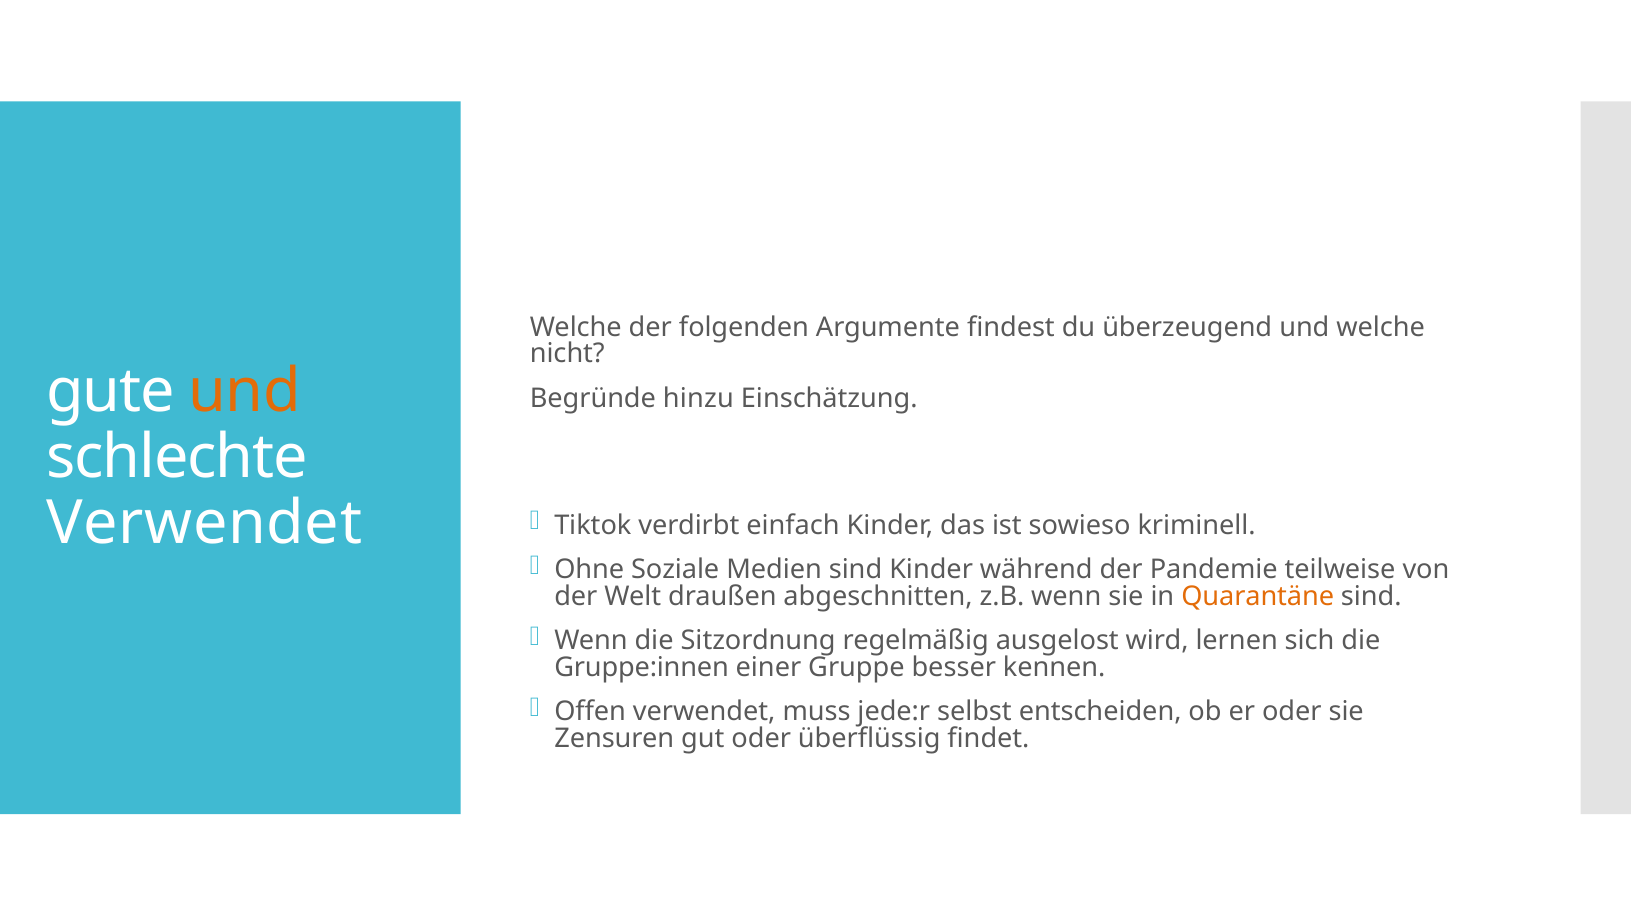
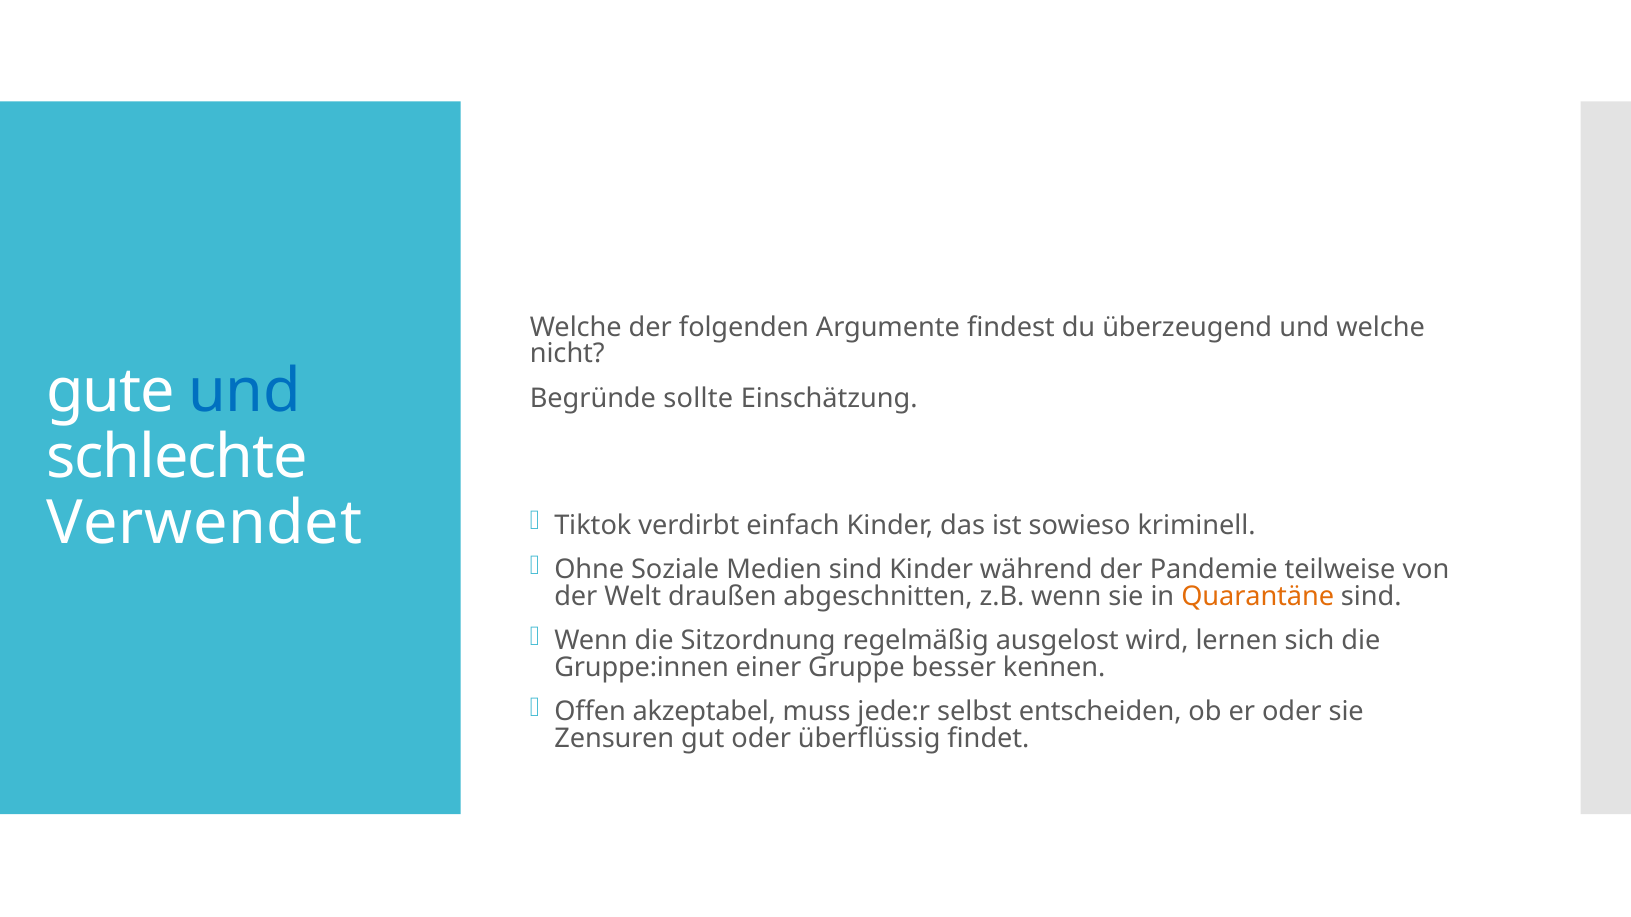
und at (245, 392) colour: orange -> blue
hinzu: hinzu -> sollte
Offen verwendet: verwendet -> akzeptabel
